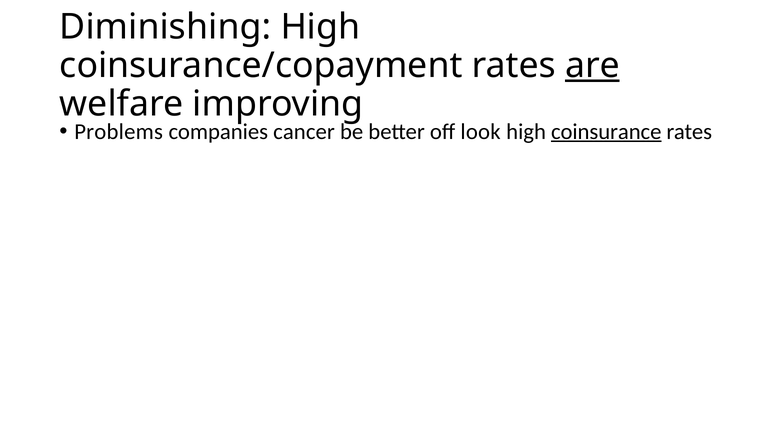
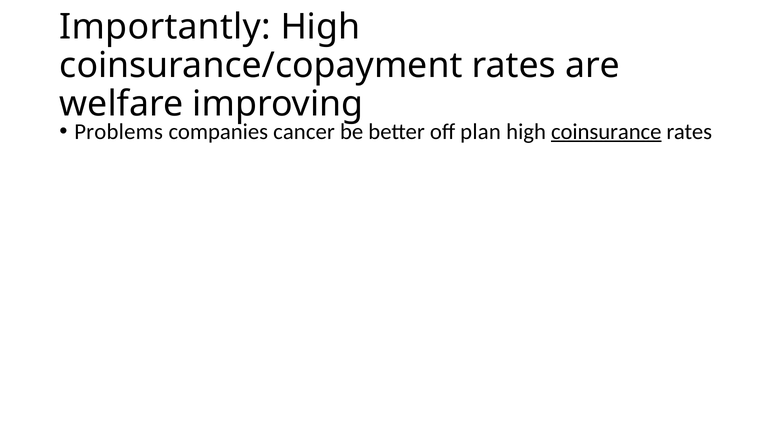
Diminishing: Diminishing -> Importantly
are underline: present -> none
look: look -> plan
